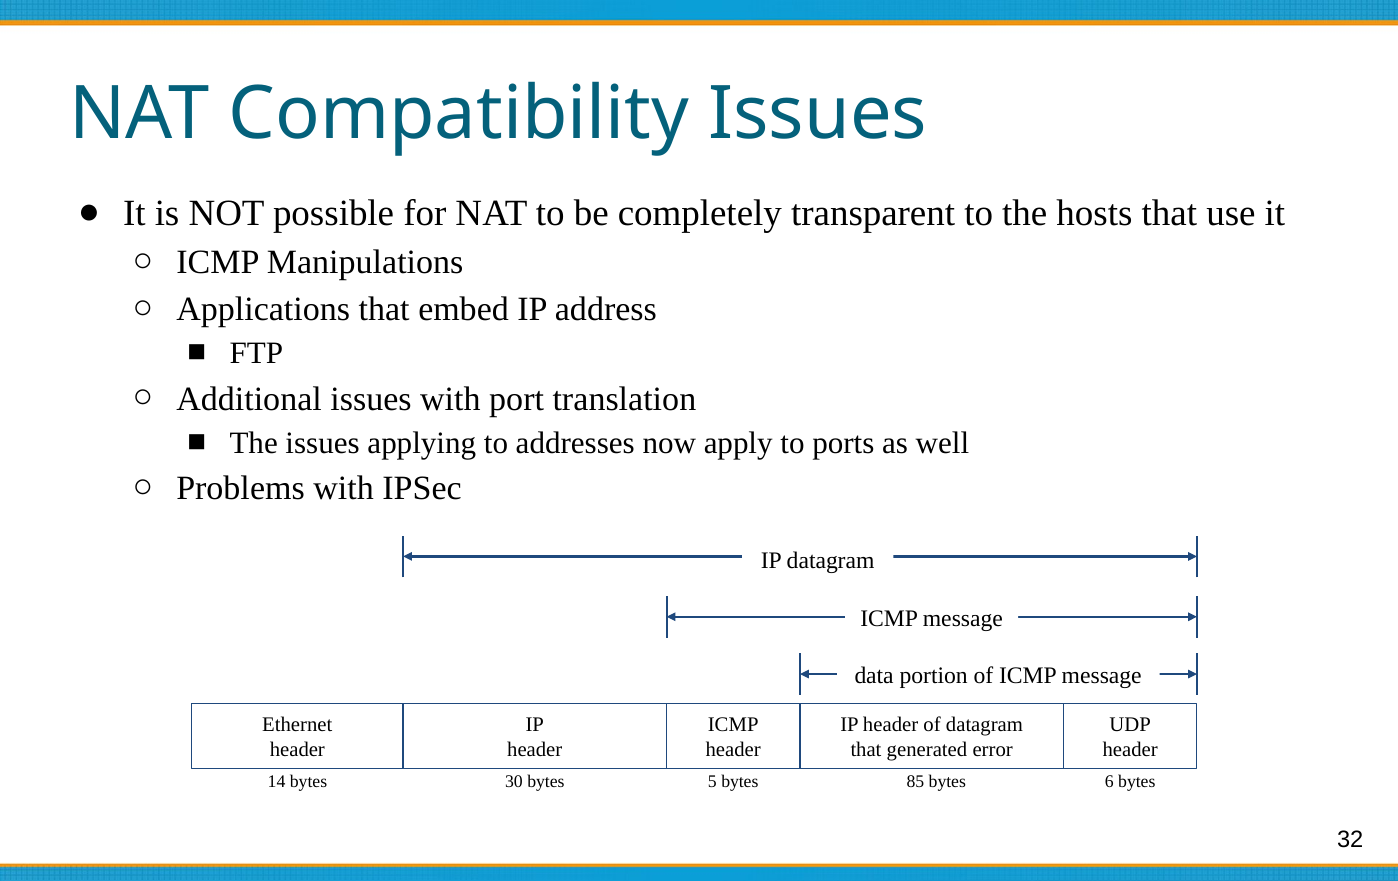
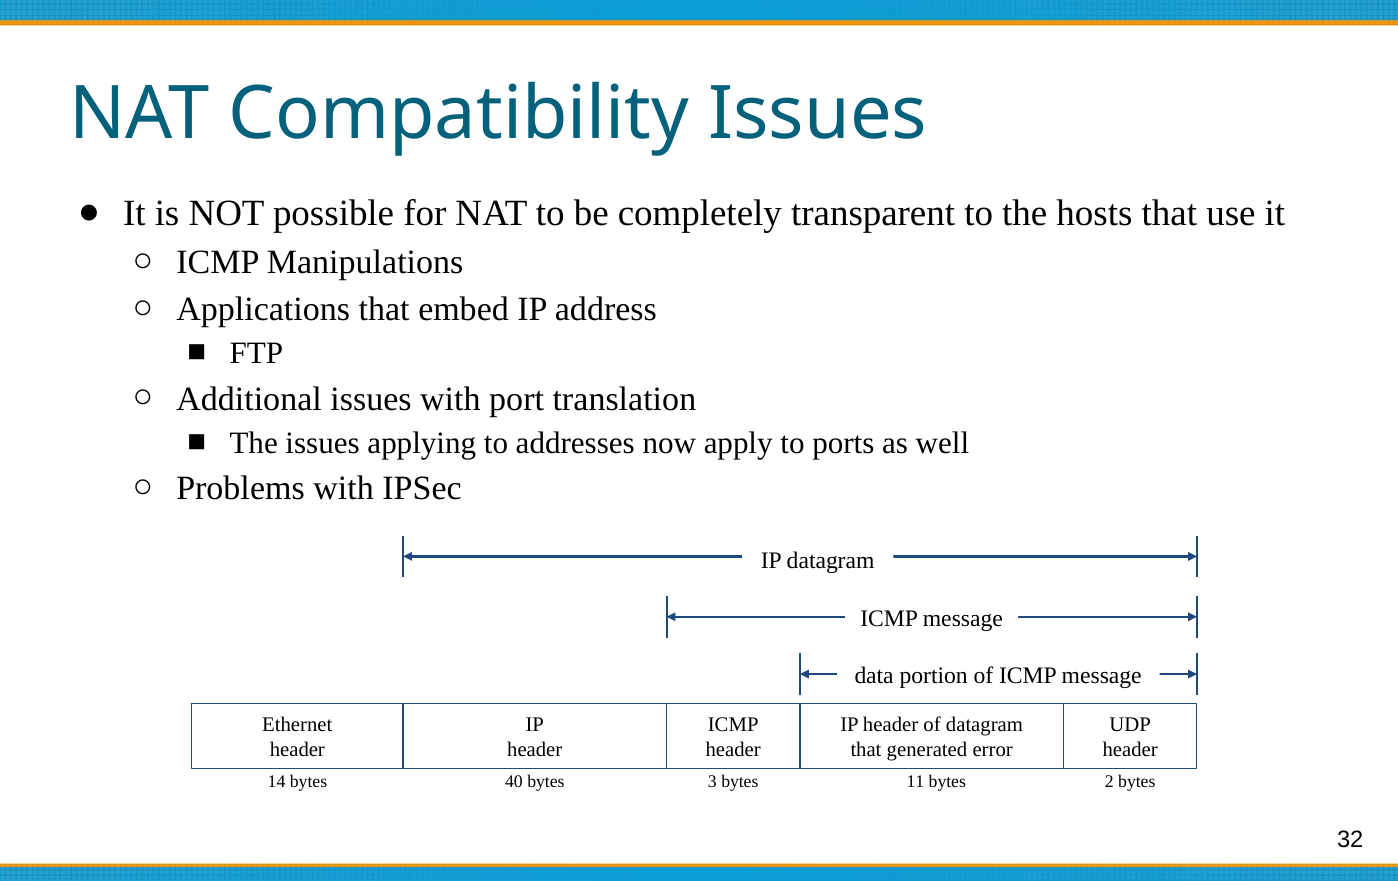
30: 30 -> 40
5: 5 -> 3
85: 85 -> 11
6: 6 -> 2
